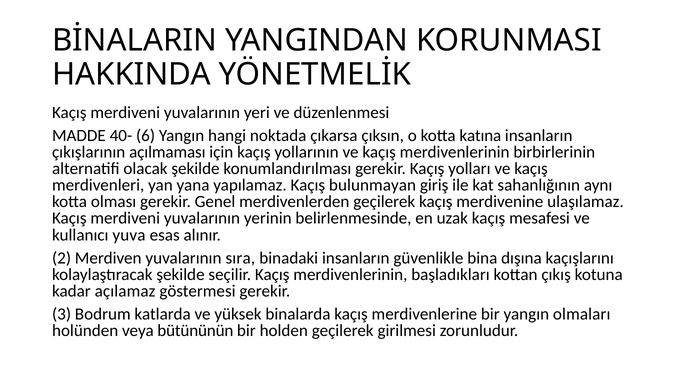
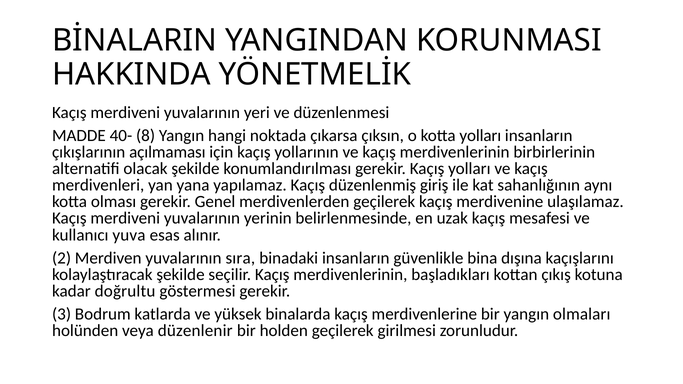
6: 6 -> 8
kotta katına: katına -> yolları
bulunmayan: bulunmayan -> düzenlenmiş
açılamaz: açılamaz -> doğrultu
bütününün: bütününün -> düzenlenir
